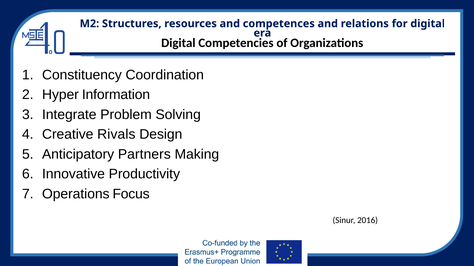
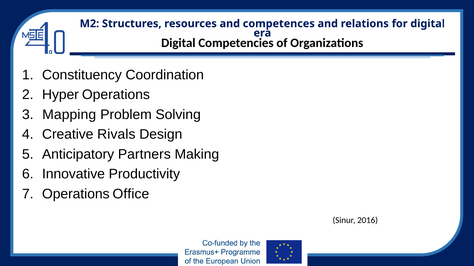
Hyper Information: Information -> Operations
Integrate: Integrate -> Mapping
Focus: Focus -> Office
